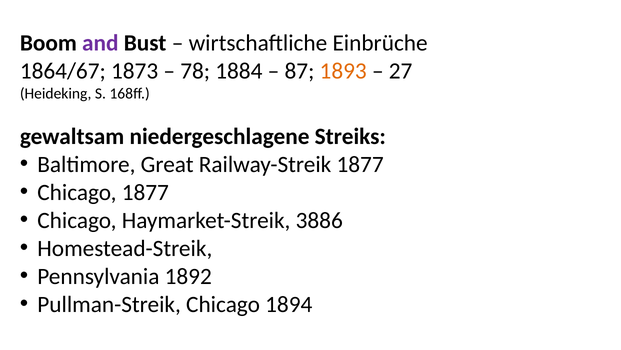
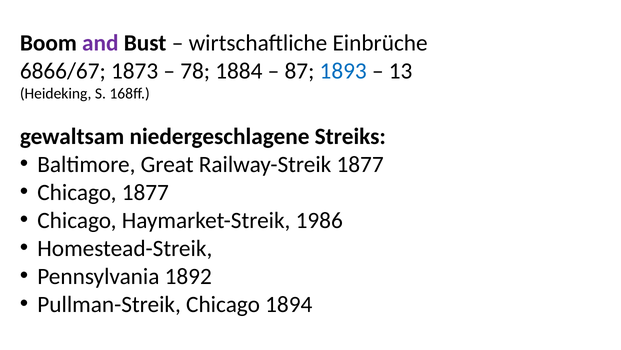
1864/67: 1864/67 -> 6866/67
1893 colour: orange -> blue
27: 27 -> 13
3886: 3886 -> 1986
